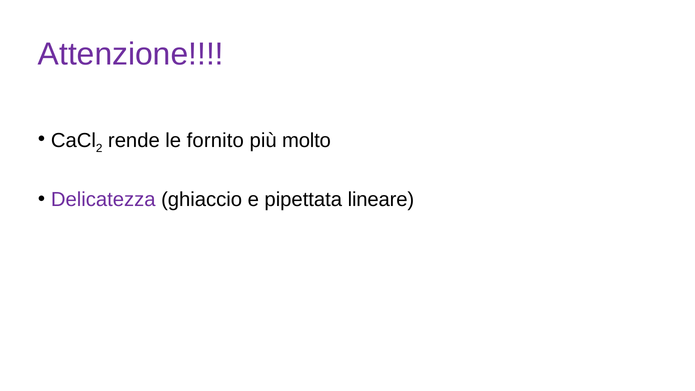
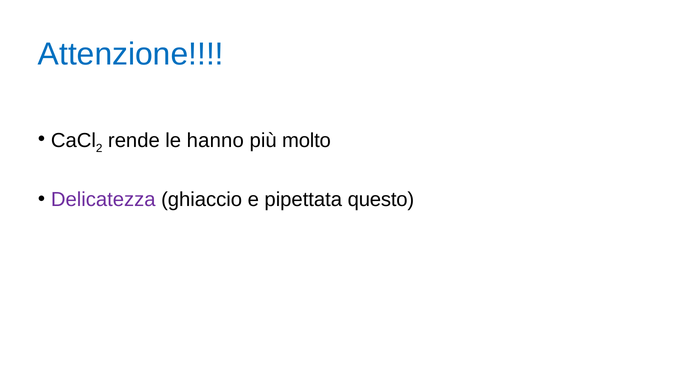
Attenzione colour: purple -> blue
fornito: fornito -> hanno
lineare: lineare -> questo
